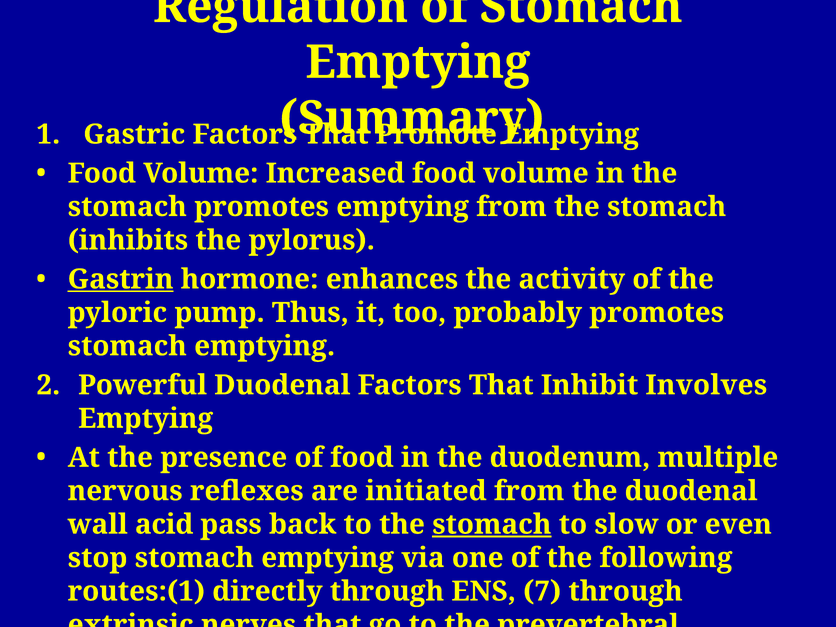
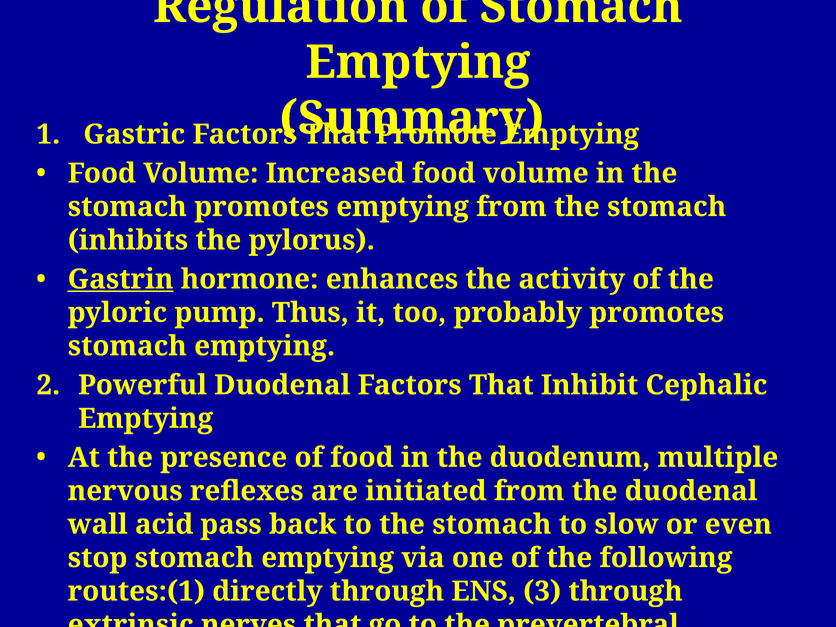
Involves: Involves -> Cephalic
stomach at (492, 524) underline: present -> none
ENS 7: 7 -> 3
